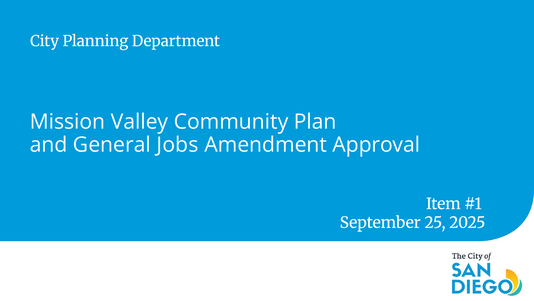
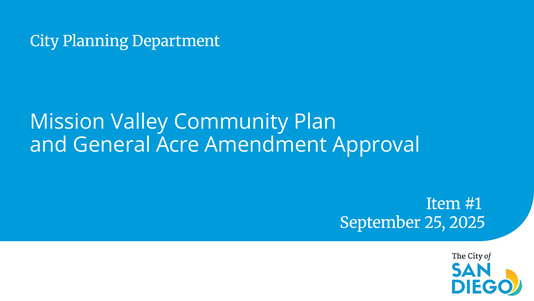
Jobs: Jobs -> Acre
